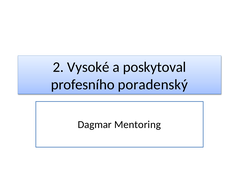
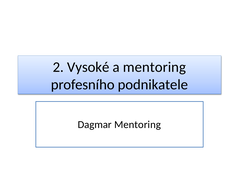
a poskytoval: poskytoval -> mentoring
poradenský: poradenský -> podnikatele
